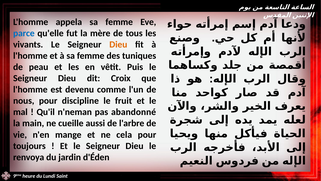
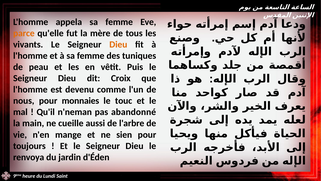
parce colour: blue -> orange
discipline: discipline -> monnaies
fruit: fruit -> touc
cela: cela -> sien
